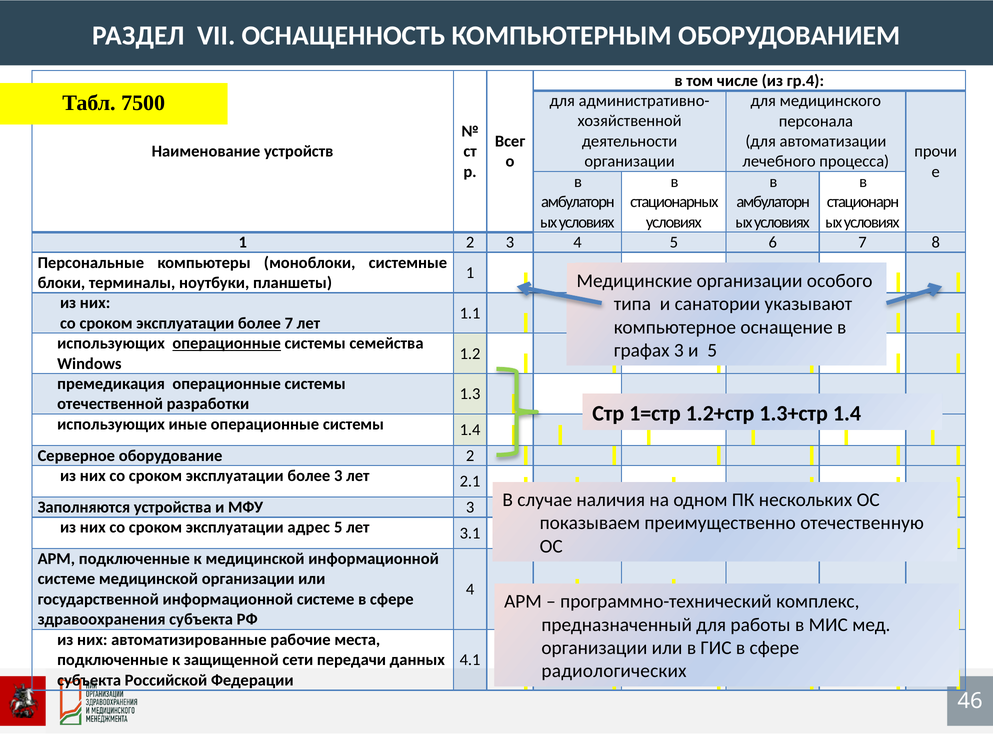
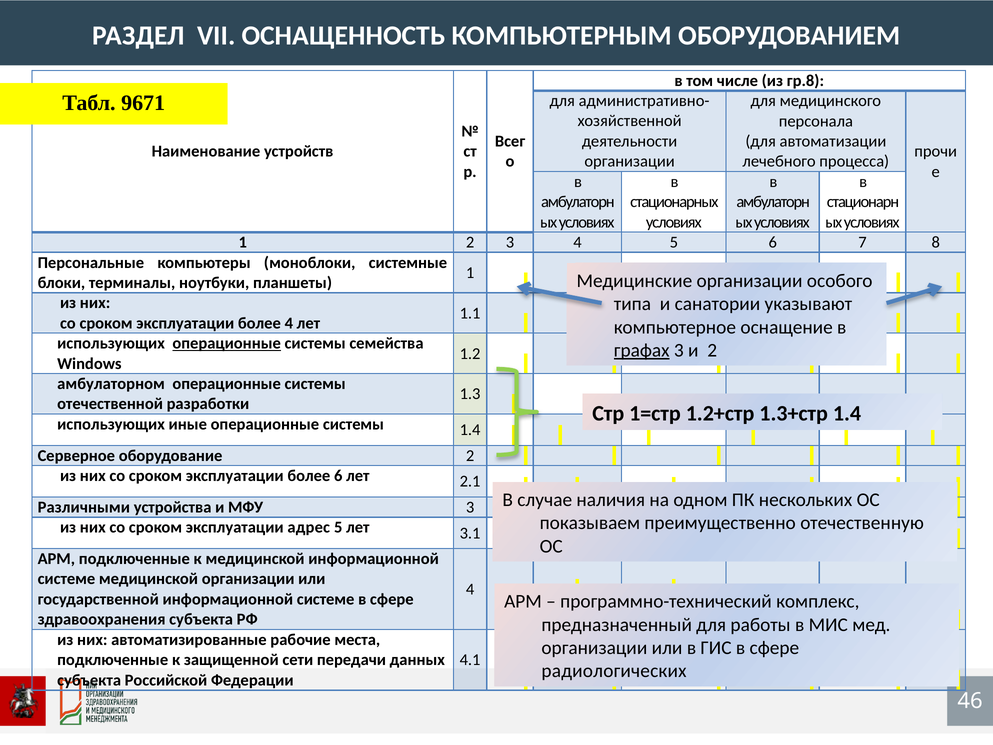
гр.4: гр.4 -> гр.8
7500: 7500 -> 9671
более 7: 7 -> 4
графах underline: none -> present
и 5: 5 -> 2
премедикация: премедикация -> амбулаторном
более 3: 3 -> 6
Заполняются: Заполняются -> Различными
